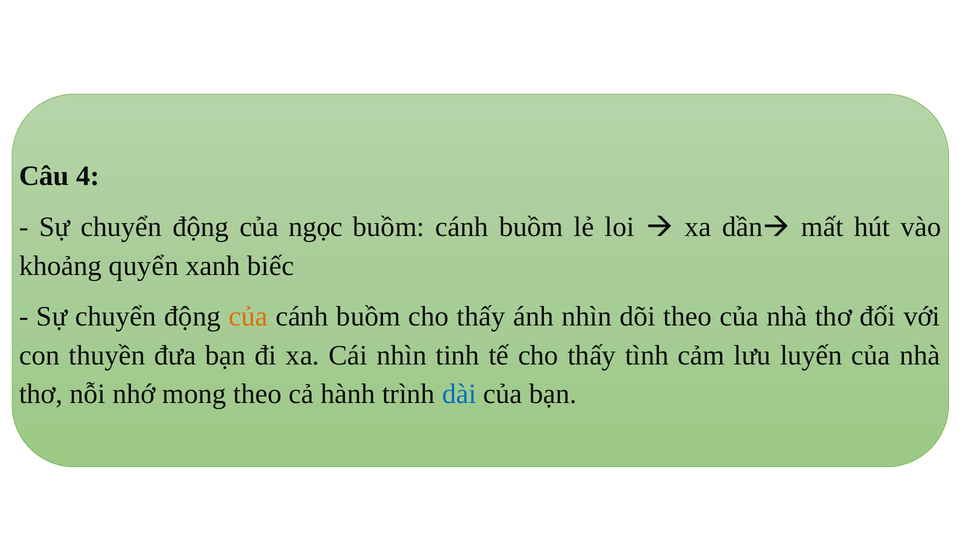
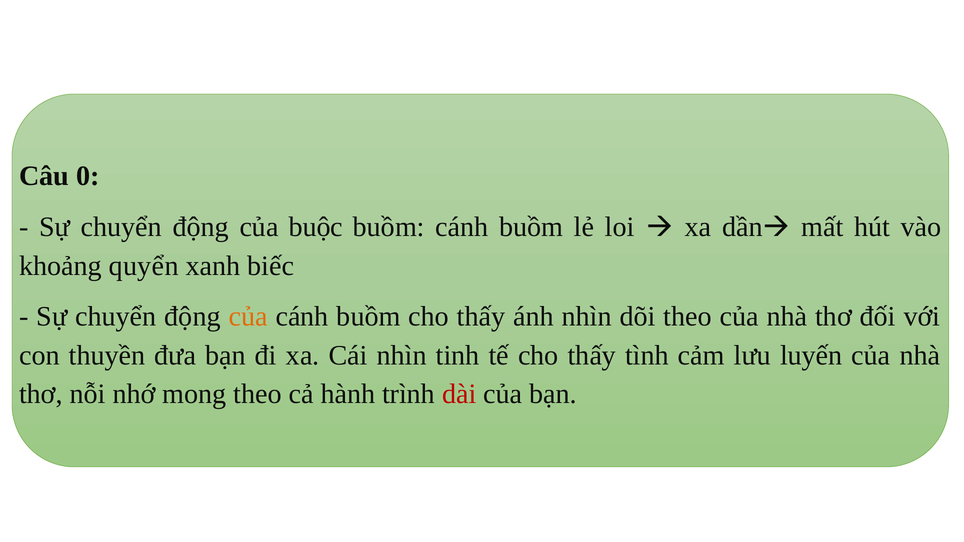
4: 4 -> 0
ngọc: ngọc -> buộc
dài colour: blue -> red
